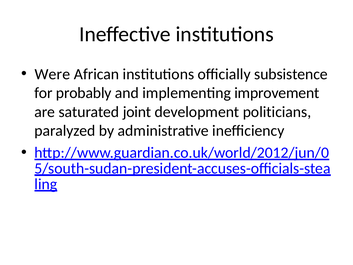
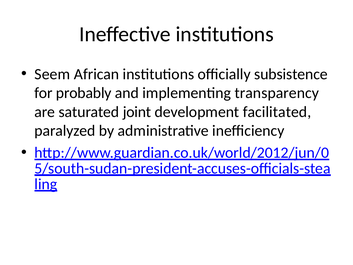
Were: Were -> Seem
improvement: improvement -> transparency
politicians: politicians -> facilitated
